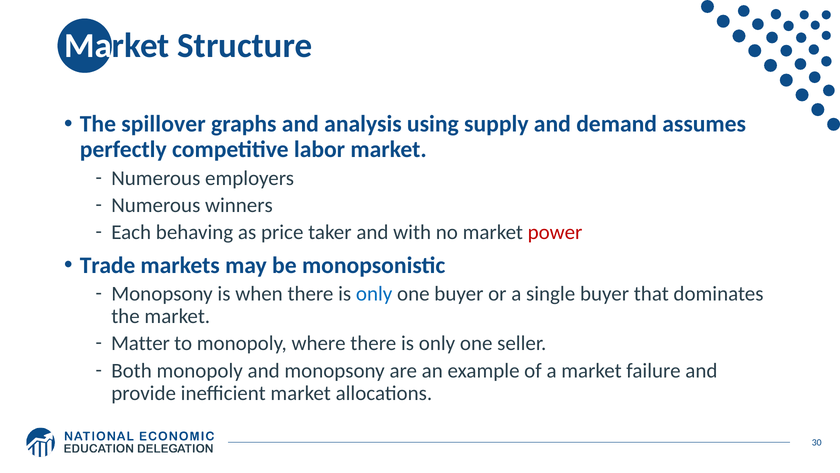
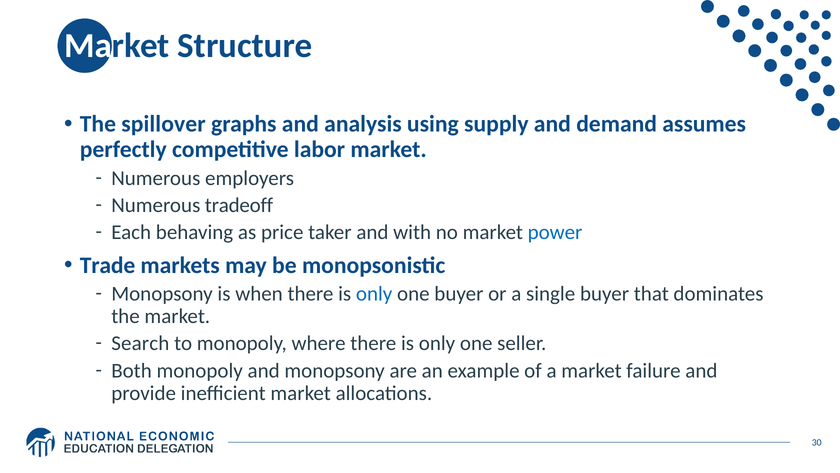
winners: winners -> tradeoff
power colour: red -> blue
Matter: Matter -> Search
